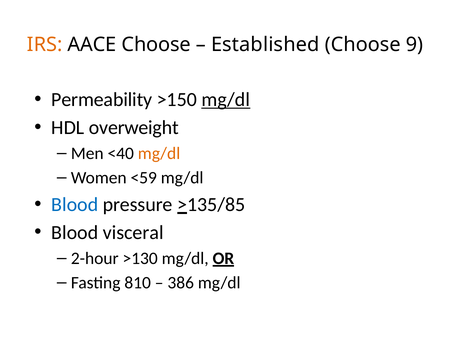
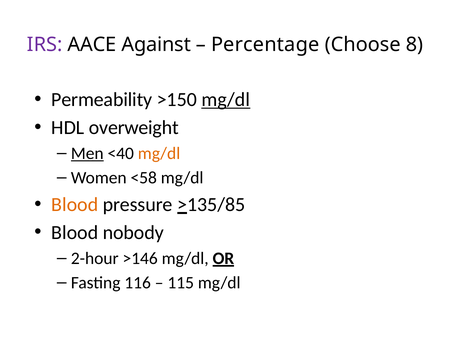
IRS colour: orange -> purple
AACE Choose: Choose -> Against
Established: Established -> Percentage
9: 9 -> 8
Men underline: none -> present
<59: <59 -> <58
Blood at (75, 204) colour: blue -> orange
visceral: visceral -> nobody
>130: >130 -> >146
810: 810 -> 116
386: 386 -> 115
